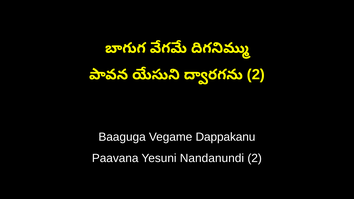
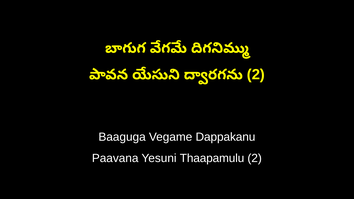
Nandanundi: Nandanundi -> Thaapamulu
